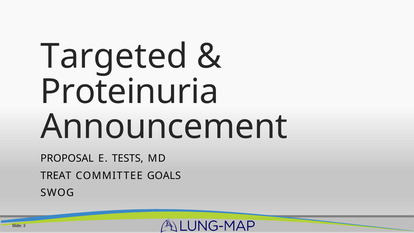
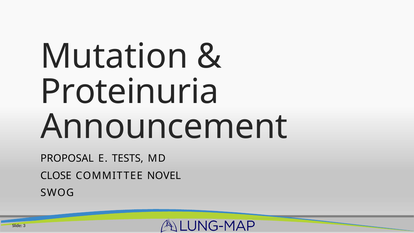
Targeted: Targeted -> Mutation
TREAT: TREAT -> CLOSE
GOALS: GOALS -> NOVEL
